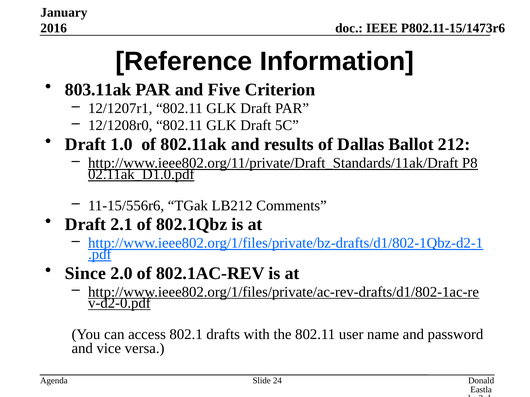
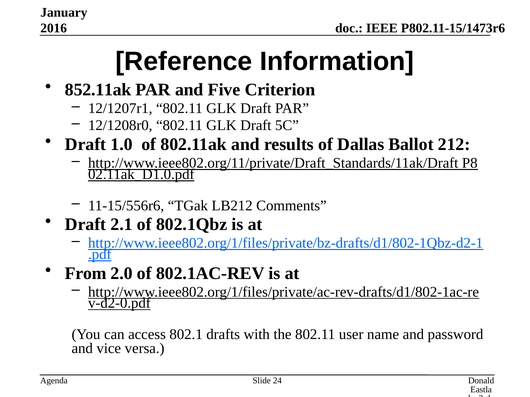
803.11ak: 803.11ak -> 852.11ak
Since: Since -> From
